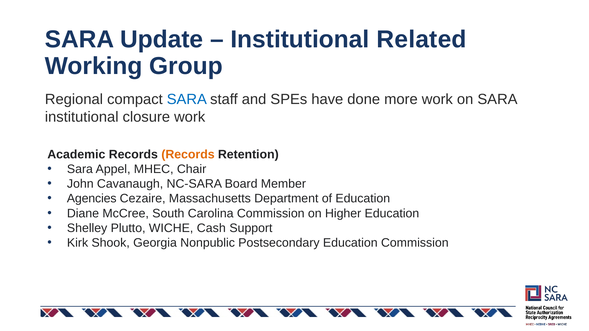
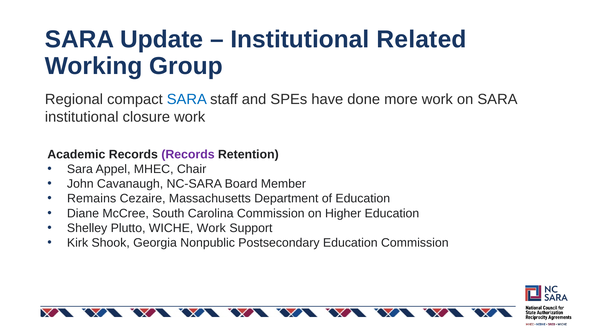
Records at (188, 155) colour: orange -> purple
Agencies: Agencies -> Remains
WICHE Cash: Cash -> Work
